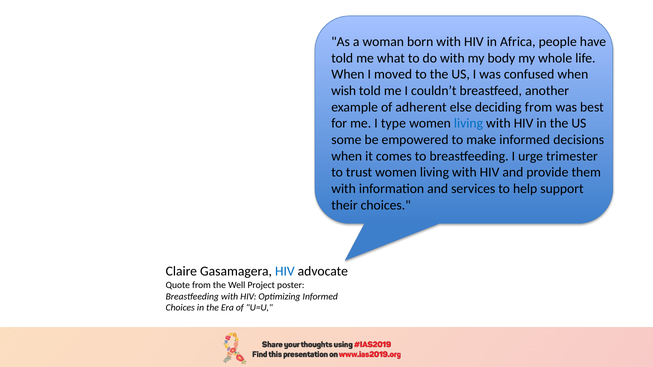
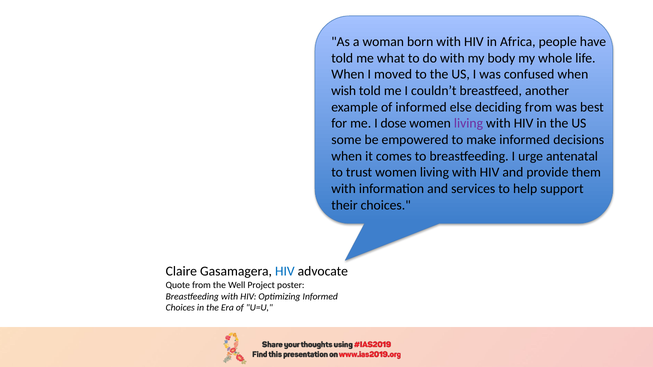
of adherent: adherent -> informed
type: type -> dose
living at (469, 124) colour: blue -> purple
trimester: trimester -> antenatal
